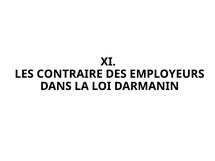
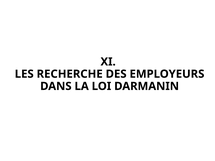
CONTRAIRE: CONTRAIRE -> RECHERCHE
